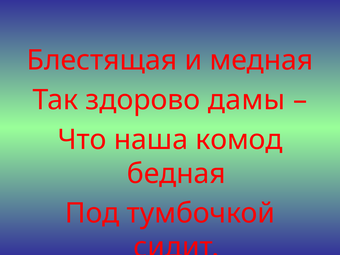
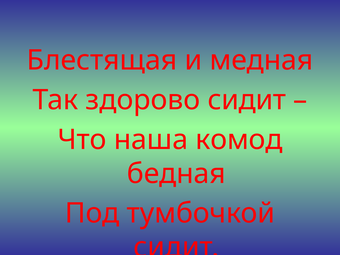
здорово дамы: дамы -> сидит
